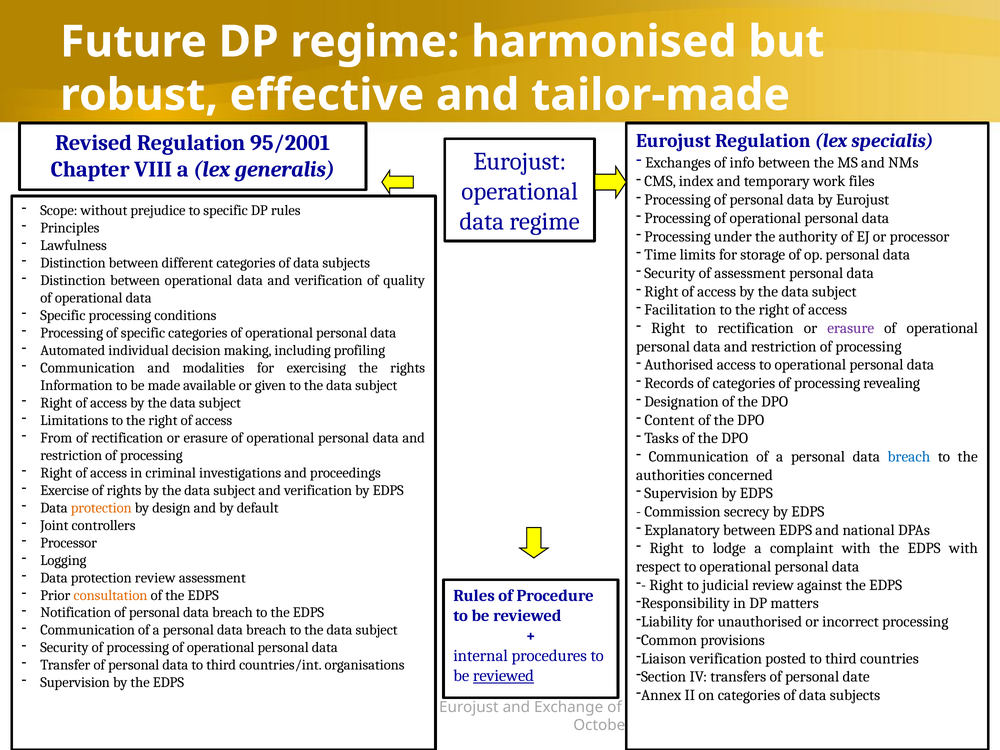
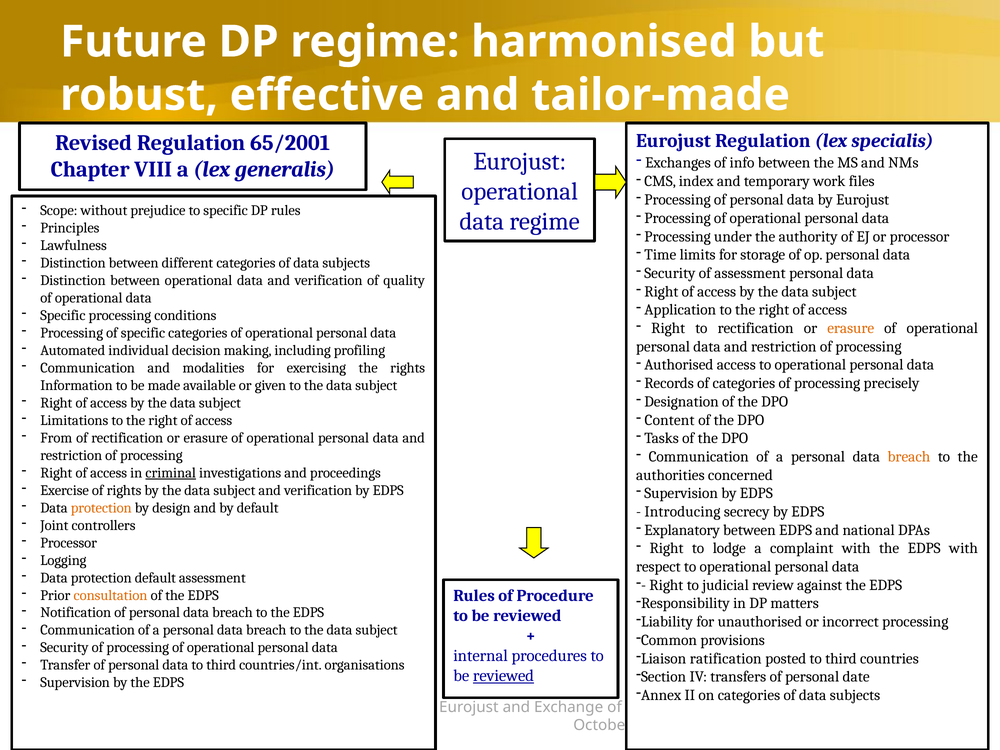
95/2001: 95/2001 -> 65/2001
Facilitation: Facilitation -> Application
erasure at (851, 328) colour: purple -> orange
revealing: revealing -> precisely
breach at (909, 457) colour: blue -> orange
criminal underline: none -> present
Commission: Commission -> Introducing
protection review: review -> default
Liaison verification: verification -> ratification
